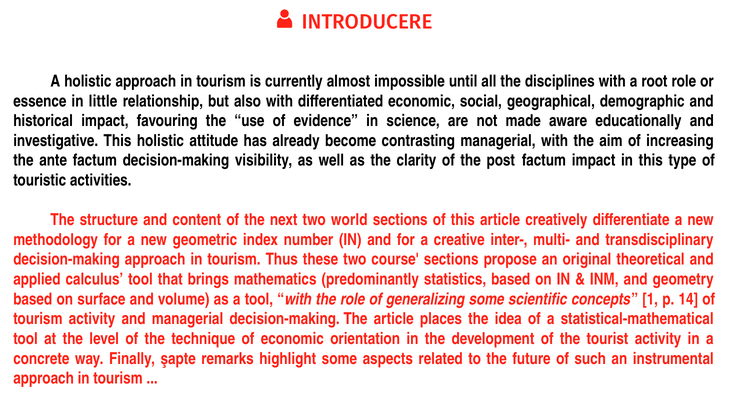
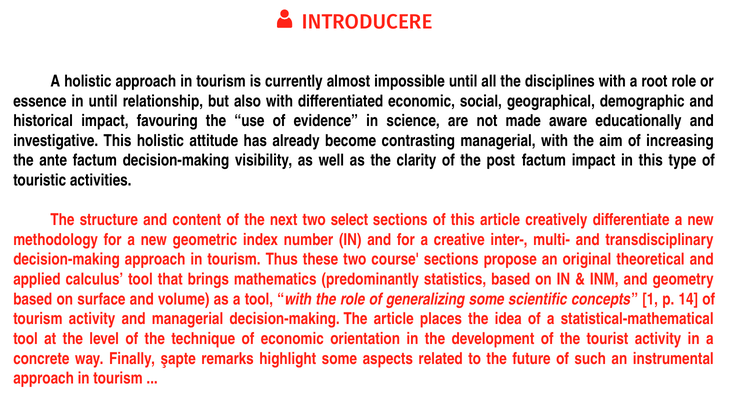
in little: little -> until
world: world -> select
